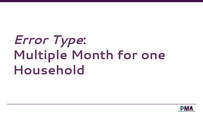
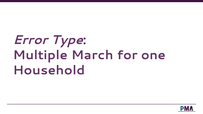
Month: Month -> March
